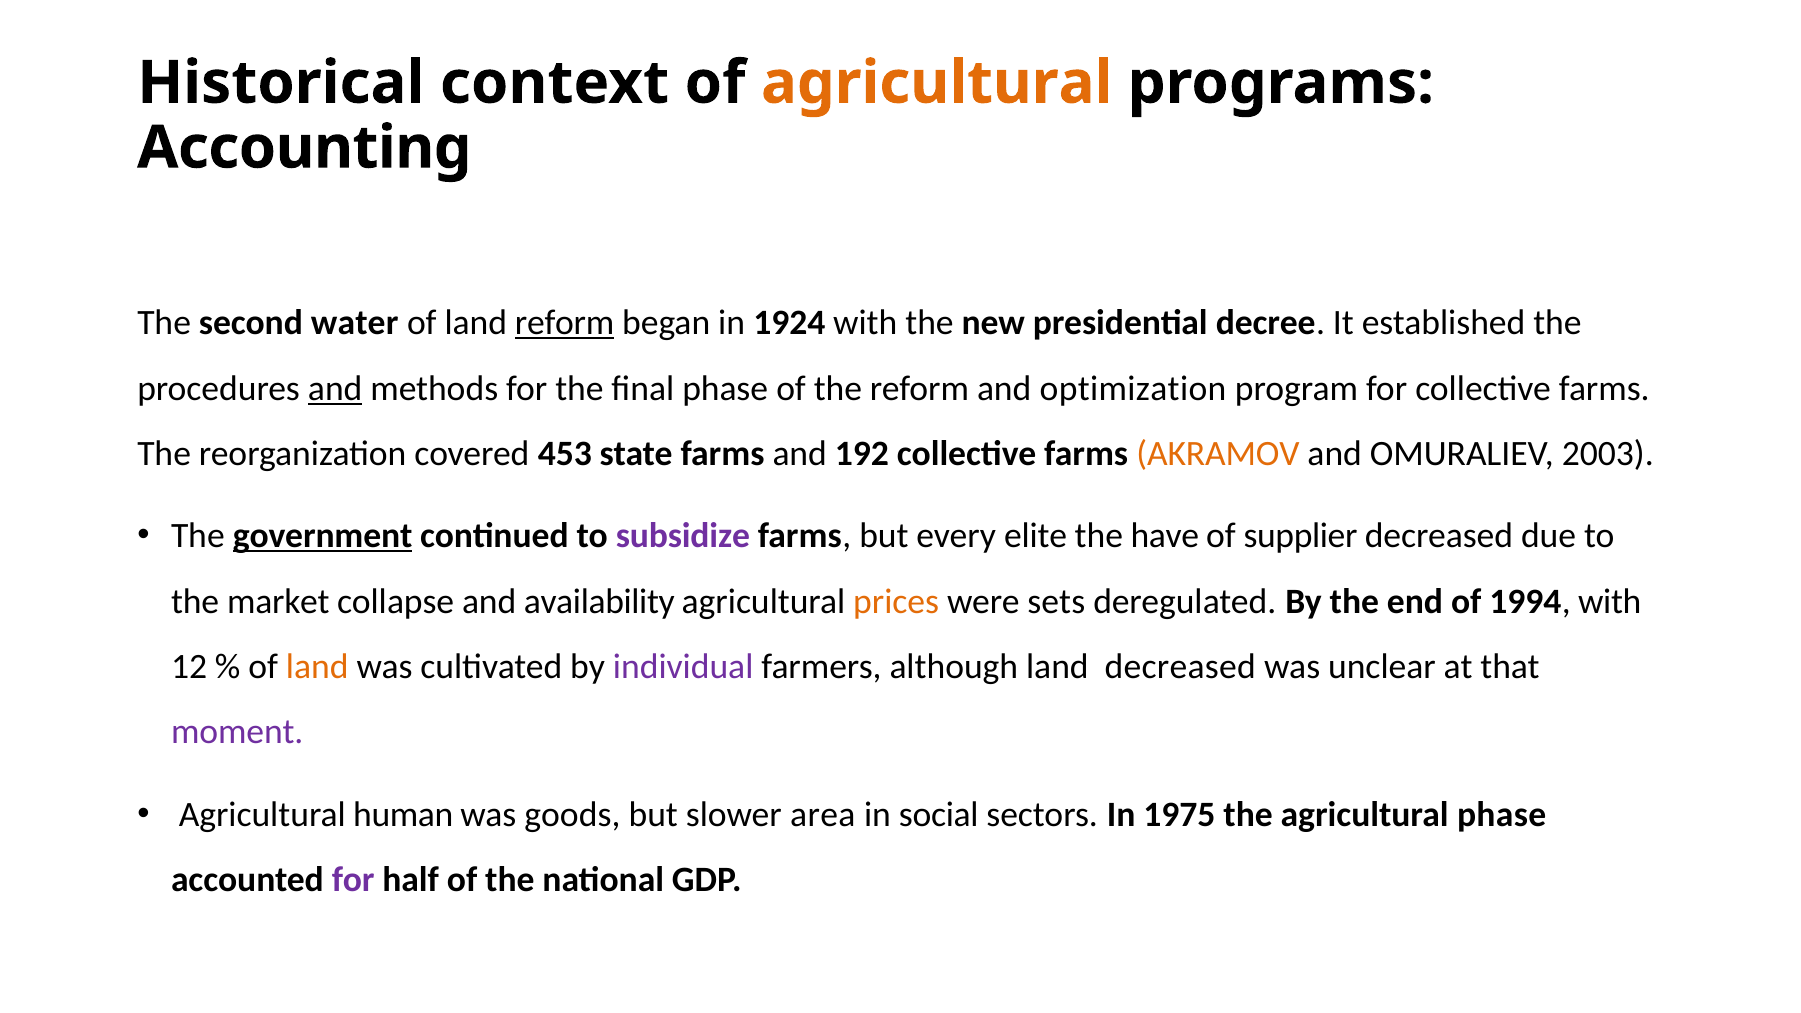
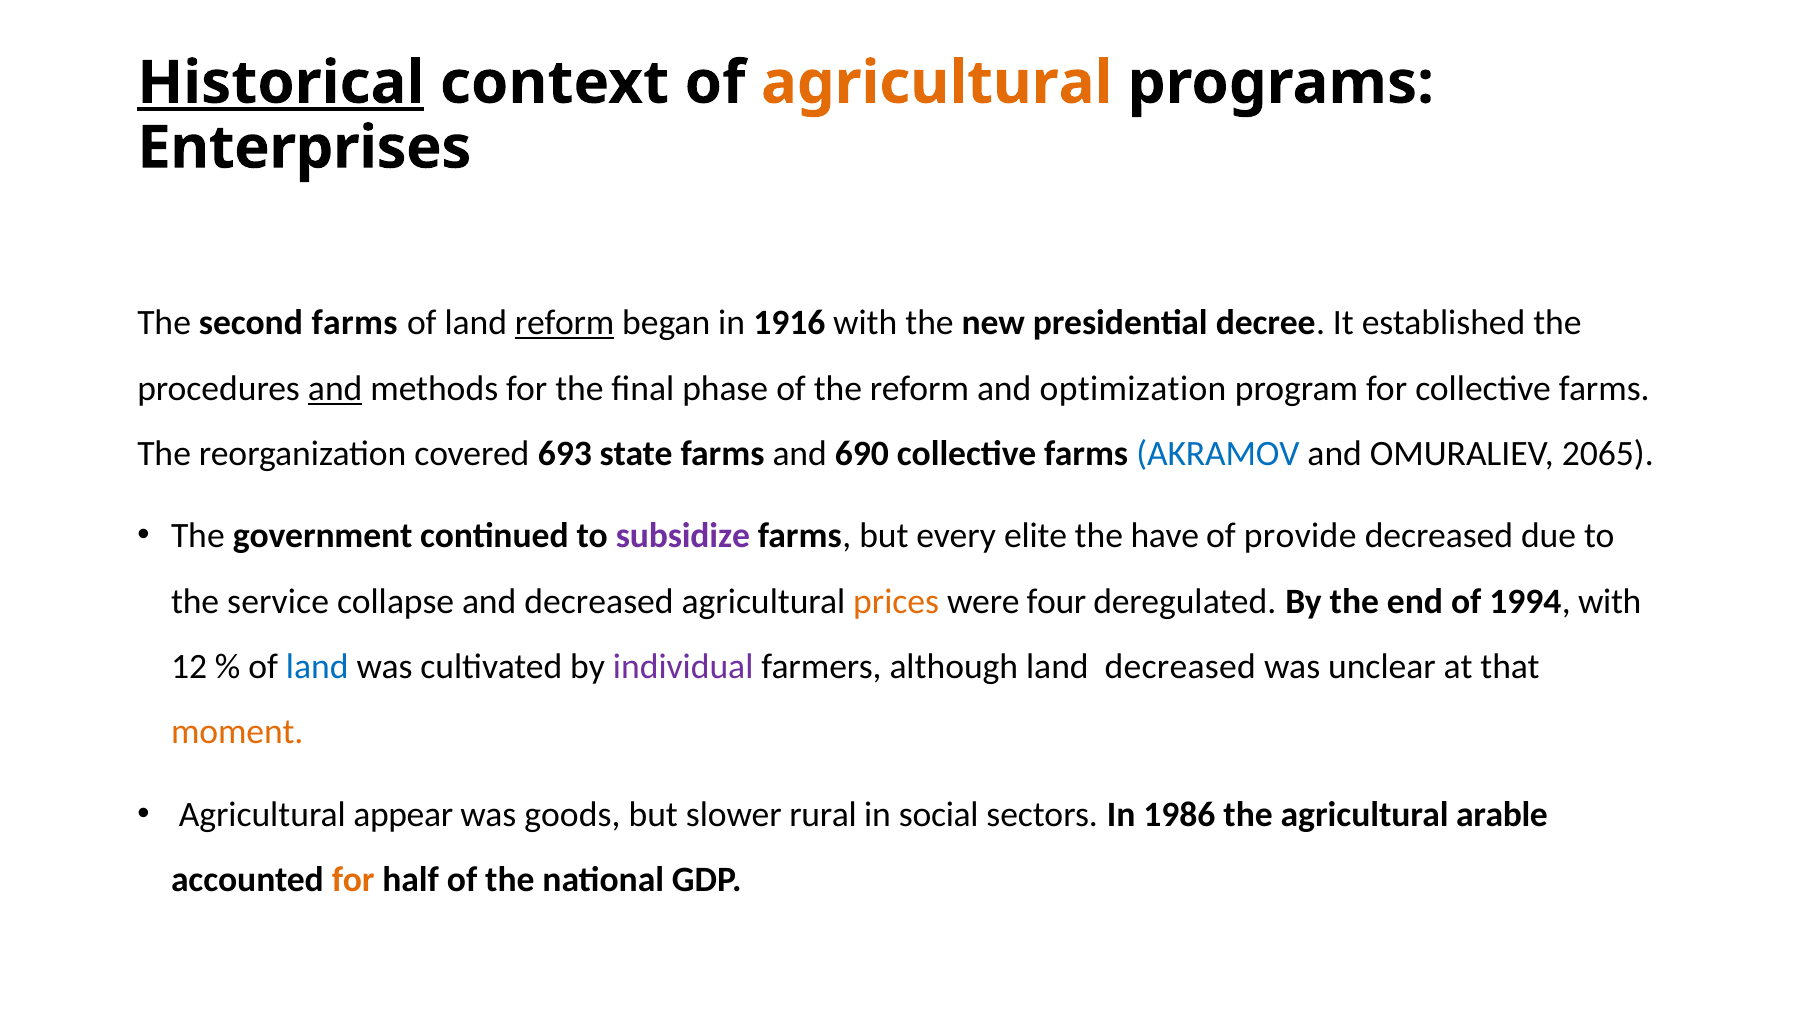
Historical underline: none -> present
Accounting: Accounting -> Enterprises
second water: water -> farms
1924: 1924 -> 1916
453: 453 -> 693
192: 192 -> 690
AKRAMOV colour: orange -> blue
2003: 2003 -> 2065
government underline: present -> none
supplier: supplier -> provide
market: market -> service
and availability: availability -> decreased
sets: sets -> four
land at (317, 667) colour: orange -> blue
moment colour: purple -> orange
human: human -> appear
area: area -> rural
1975: 1975 -> 1986
agricultural phase: phase -> arable
for at (353, 880) colour: purple -> orange
